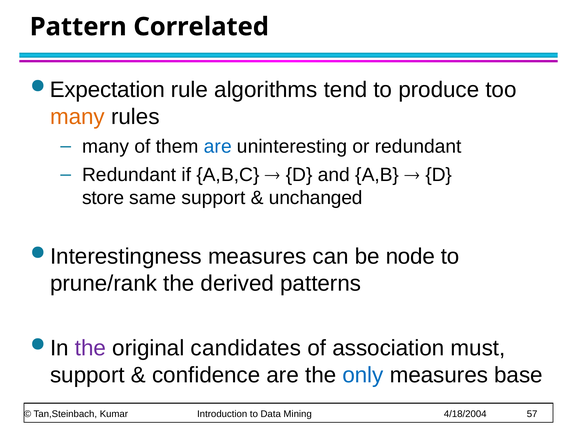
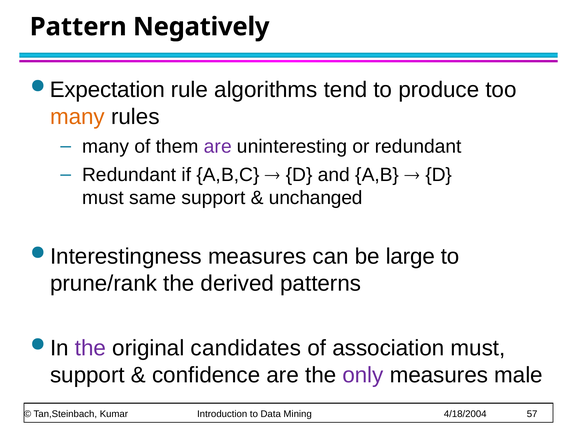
Correlated: Correlated -> Negatively
are at (218, 147) colour: blue -> purple
store at (103, 198): store -> must
node: node -> large
only colour: blue -> purple
base: base -> male
